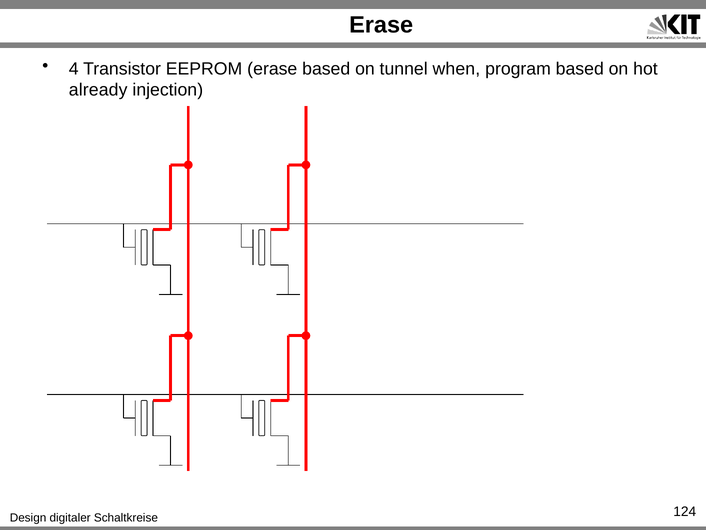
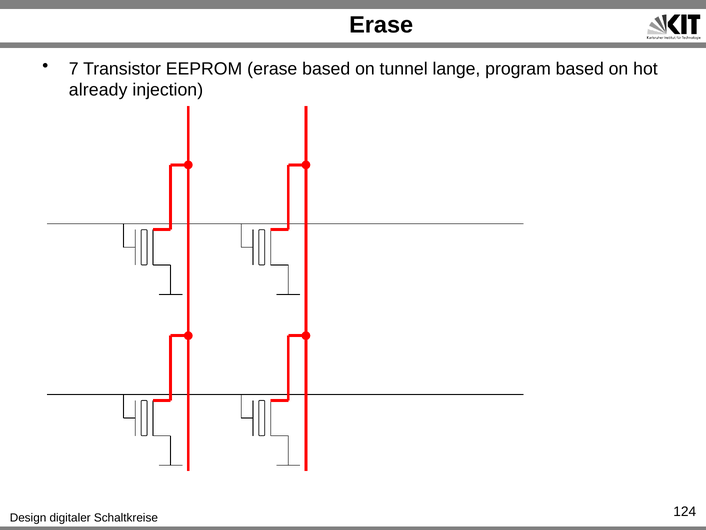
4: 4 -> 7
when: when -> lange
